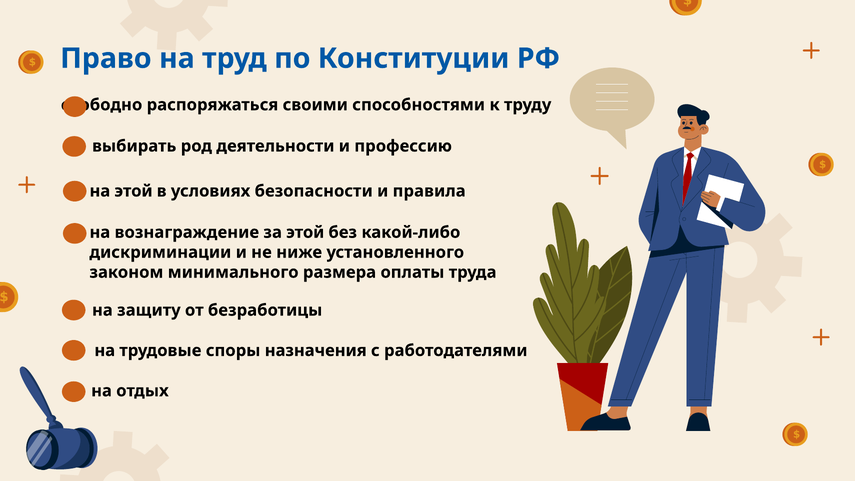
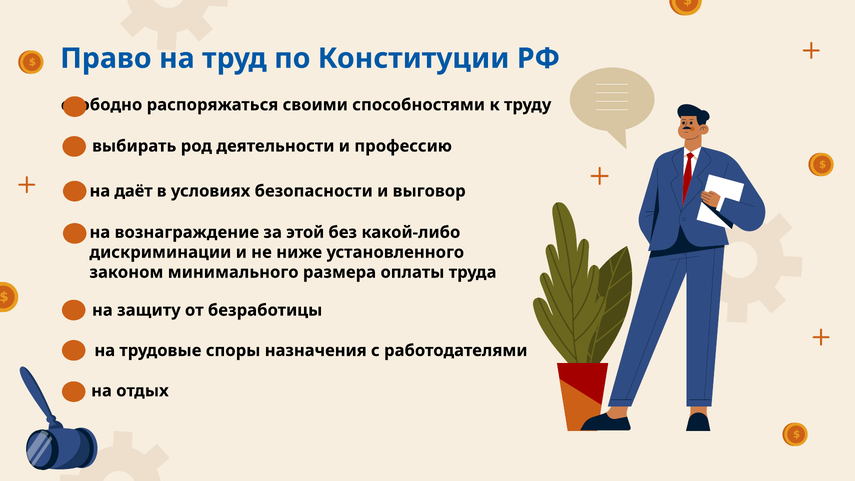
на этой: этой -> даёт
правила: правила -> выговор
